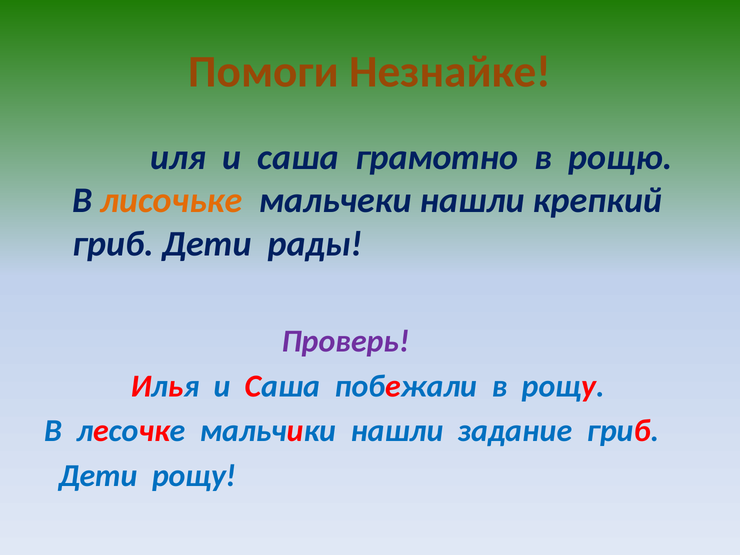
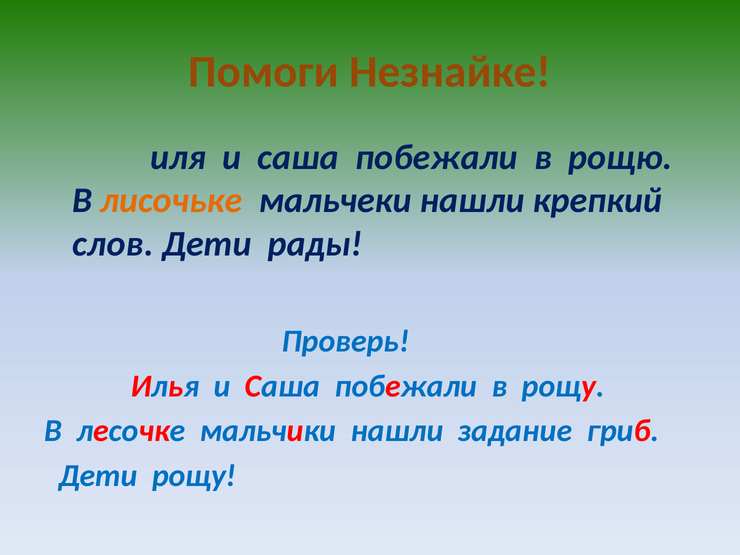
иля и саша грамотно: грамотно -> побежали
гриб at (113, 244): гриб -> слов
Проверь colour: purple -> blue
